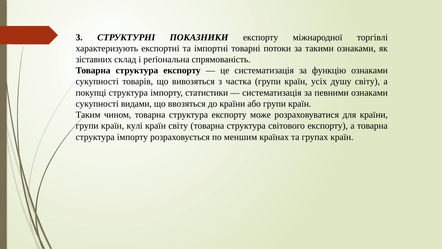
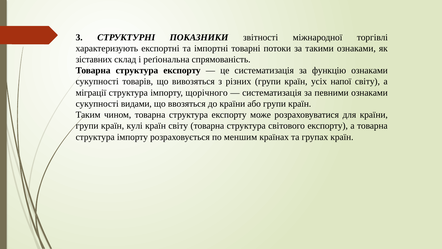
ПОКАЗНИКИ експорту: експорту -> звітності
частка: частка -> різних
душу: душу -> напої
покупці: покупці -> міграції
статистики: статистики -> щорічного
